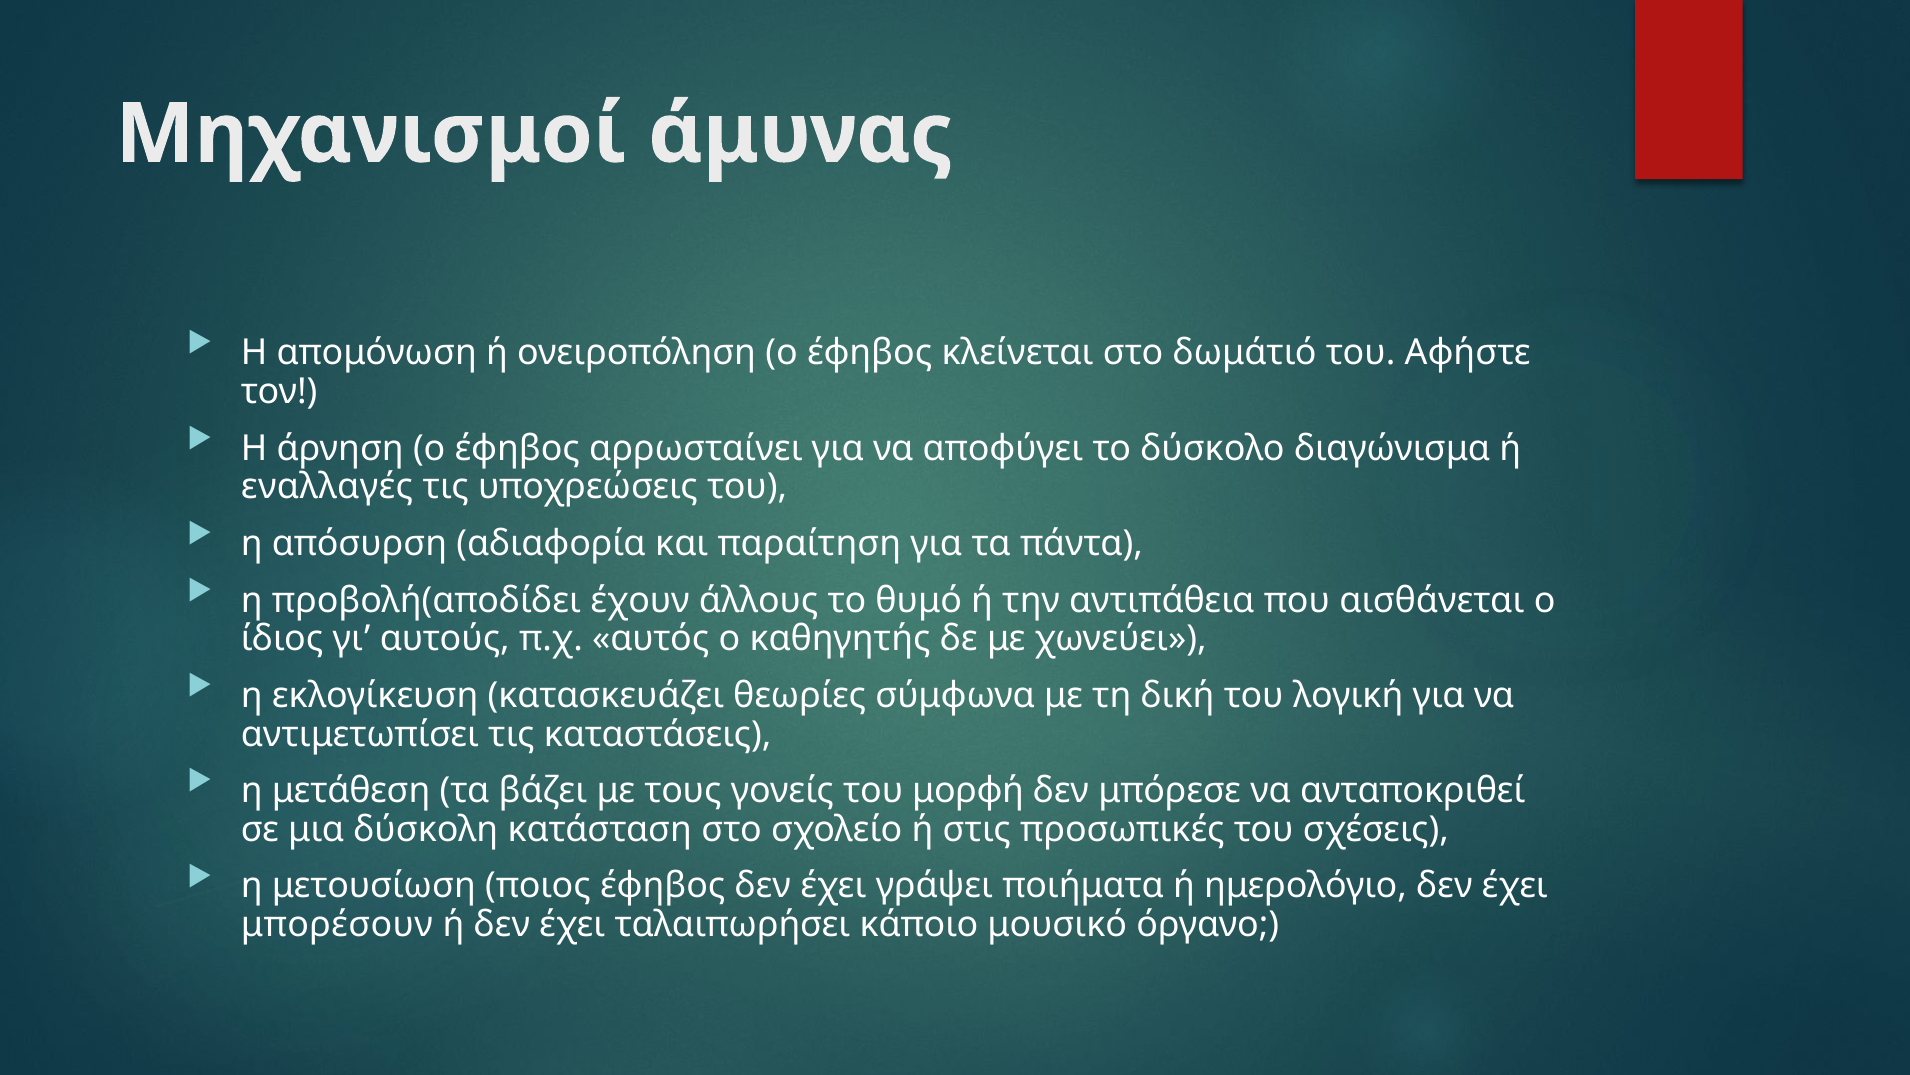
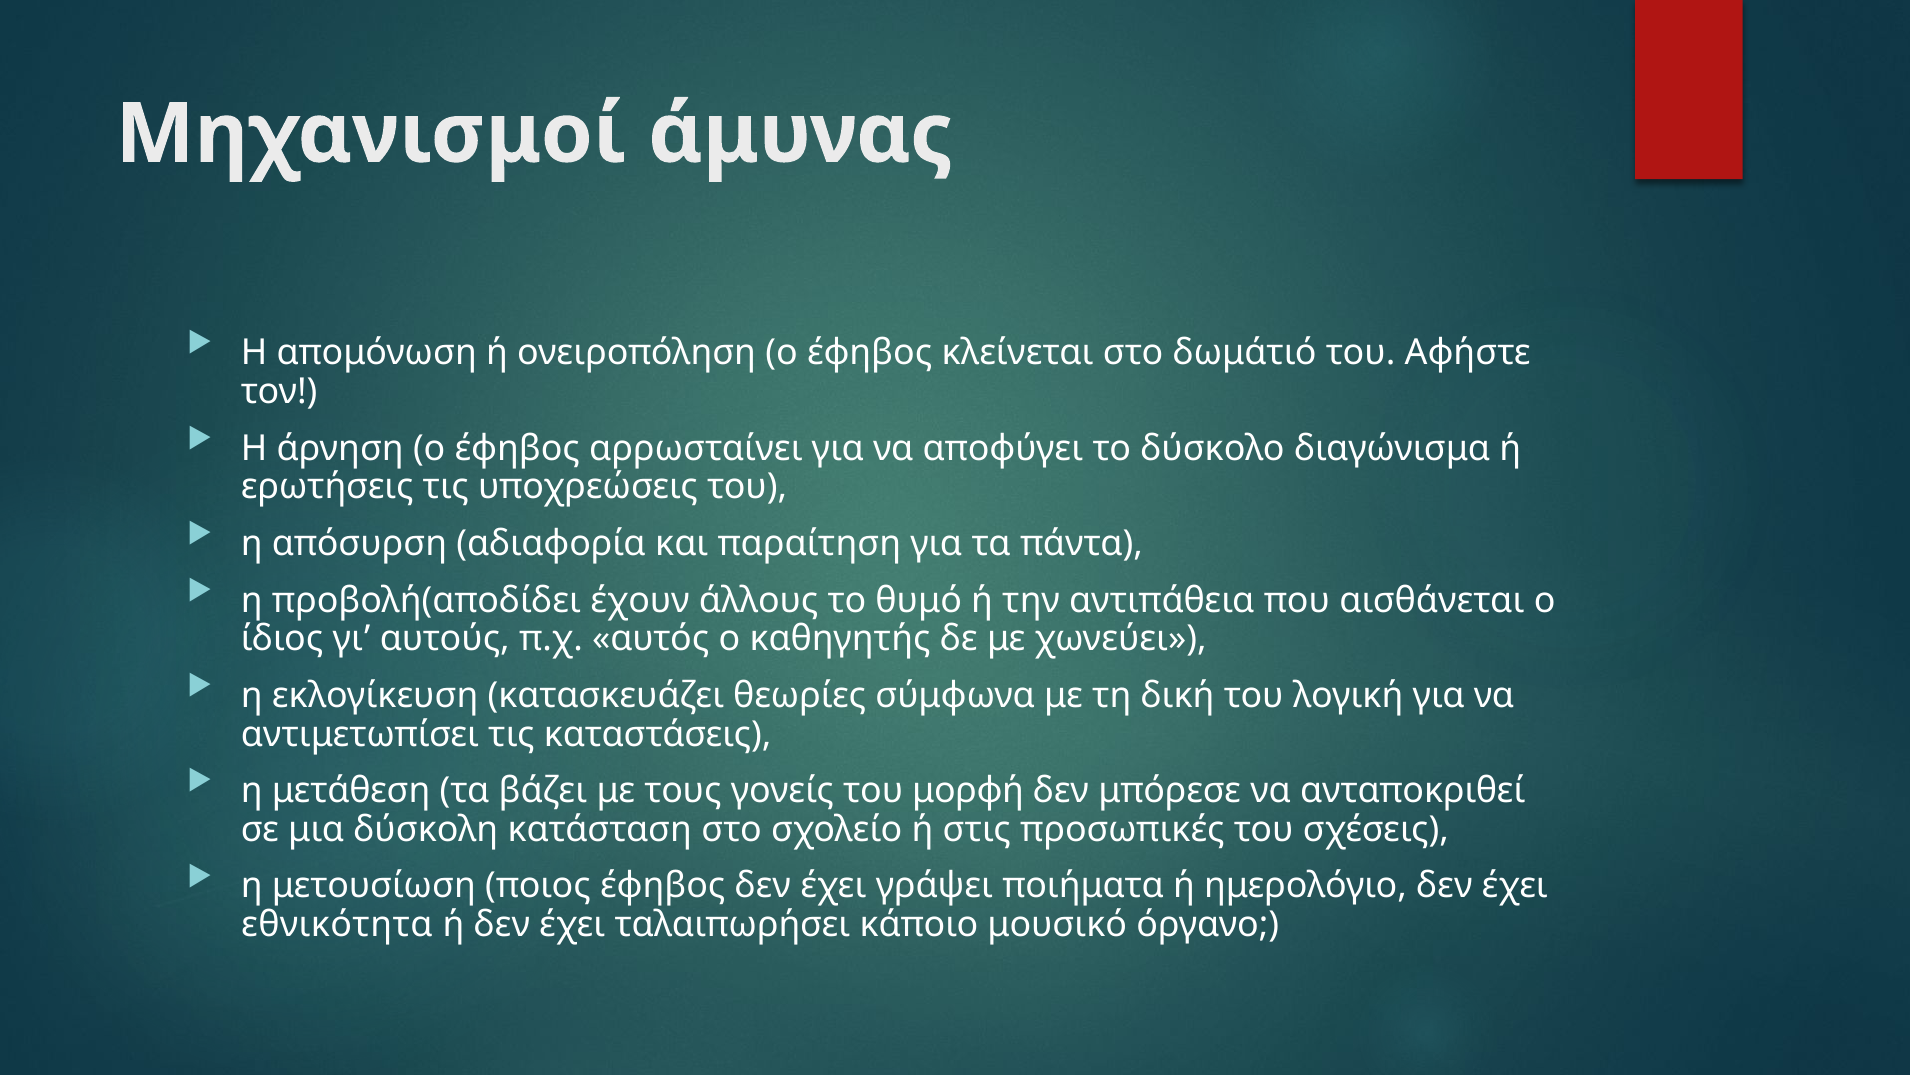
εναλλαγές: εναλλαγές -> ερωτήσεις
μπορέσουν: μπορέσουν -> εθνικότητα
